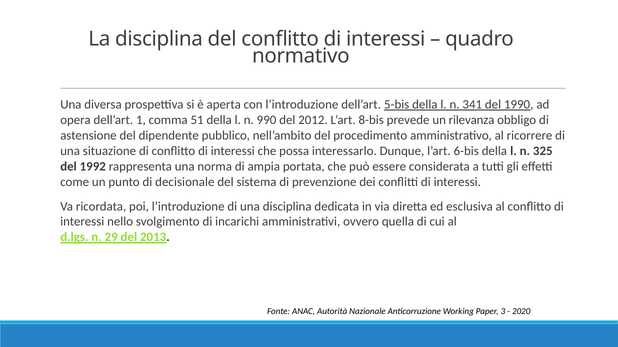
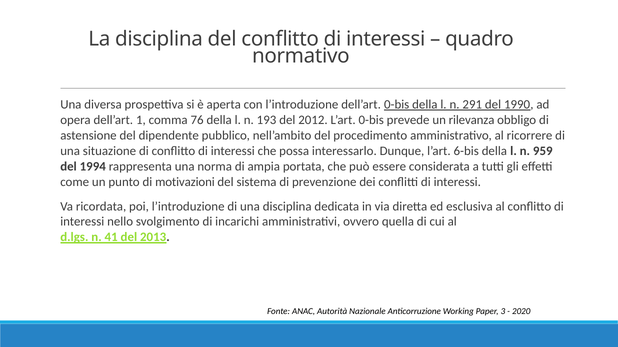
dell’art 5-bis: 5-bis -> 0-bis
341: 341 -> 291
51: 51 -> 76
990: 990 -> 193
L’art 8-bis: 8-bis -> 0-bis
325: 325 -> 959
1992: 1992 -> 1994
decisionale: decisionale -> motivazioni
29: 29 -> 41
